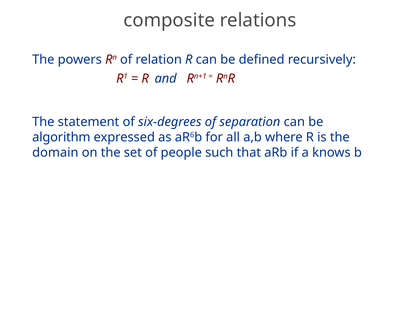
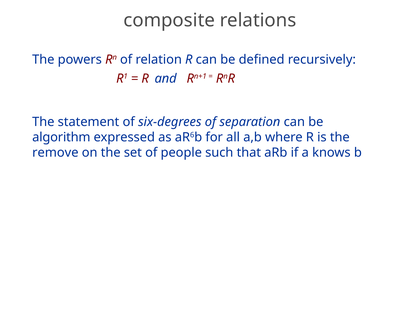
domain: domain -> remove
